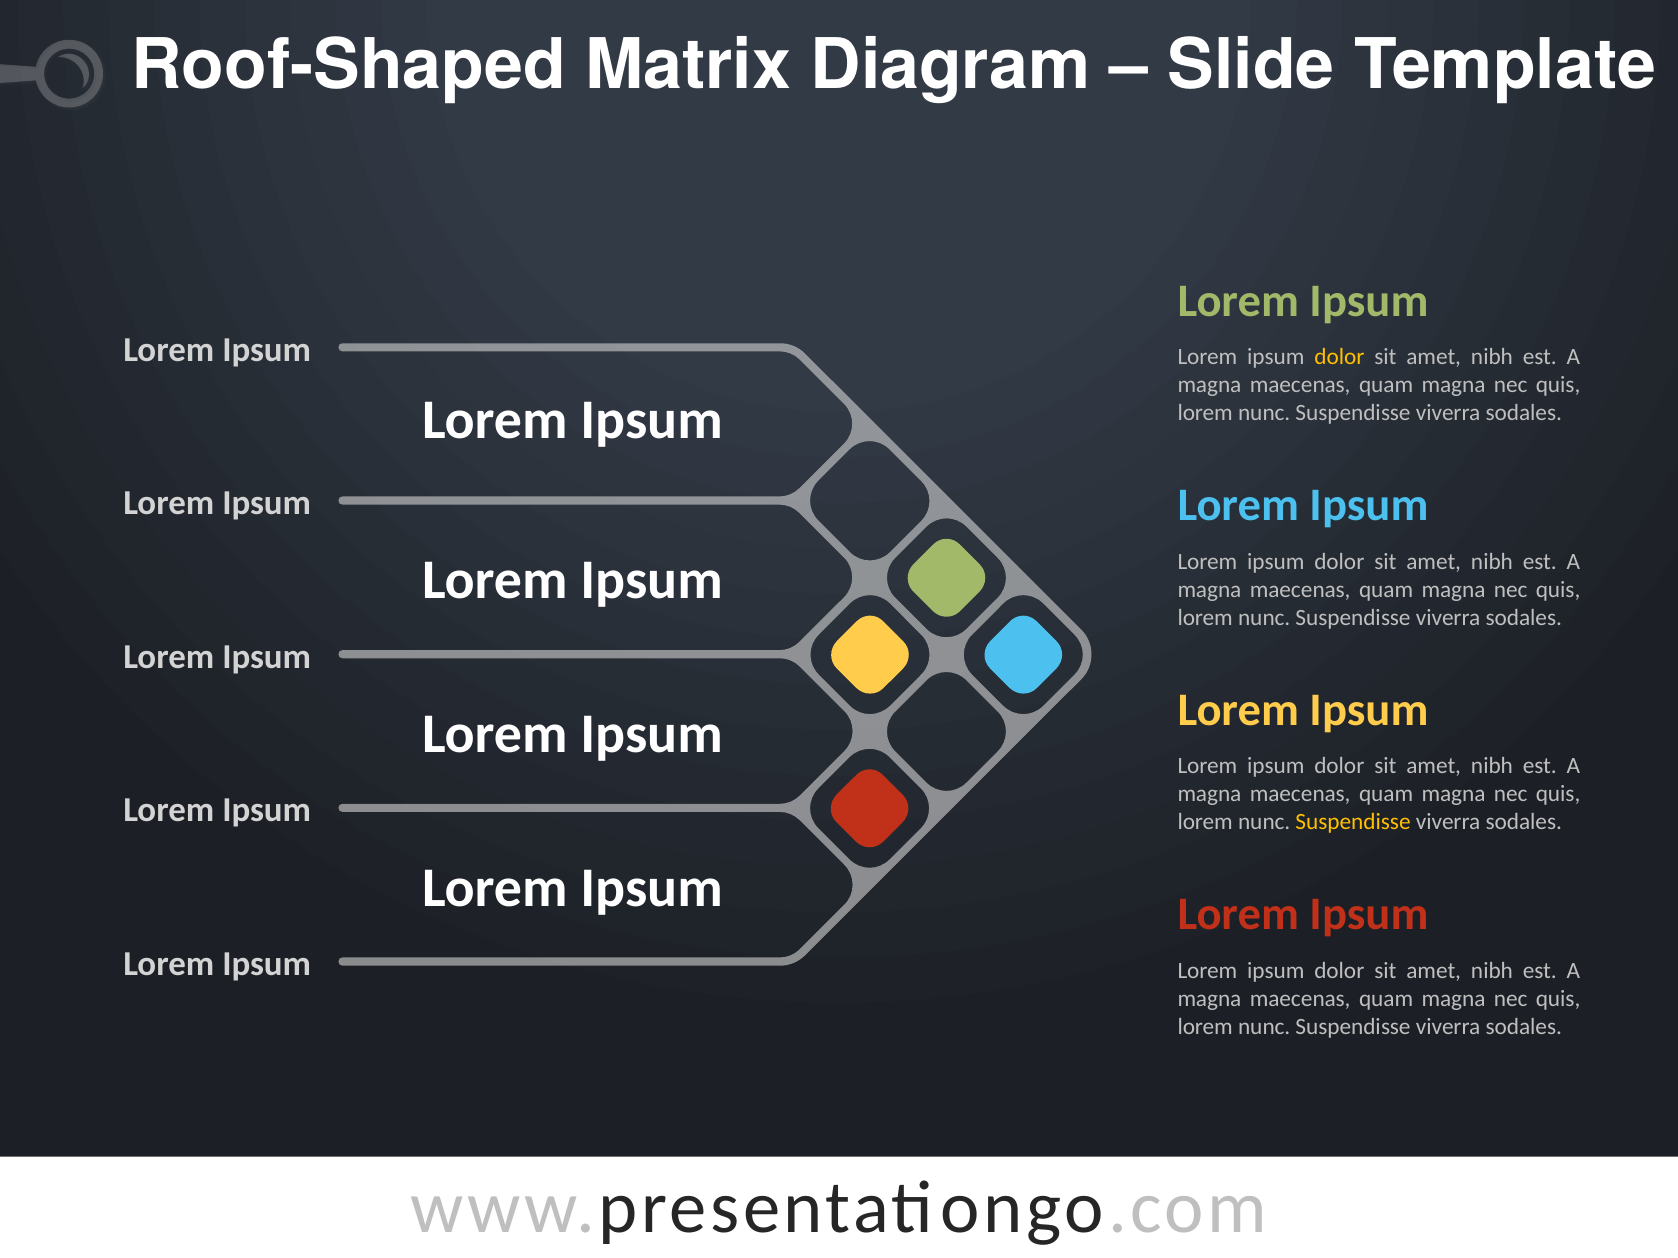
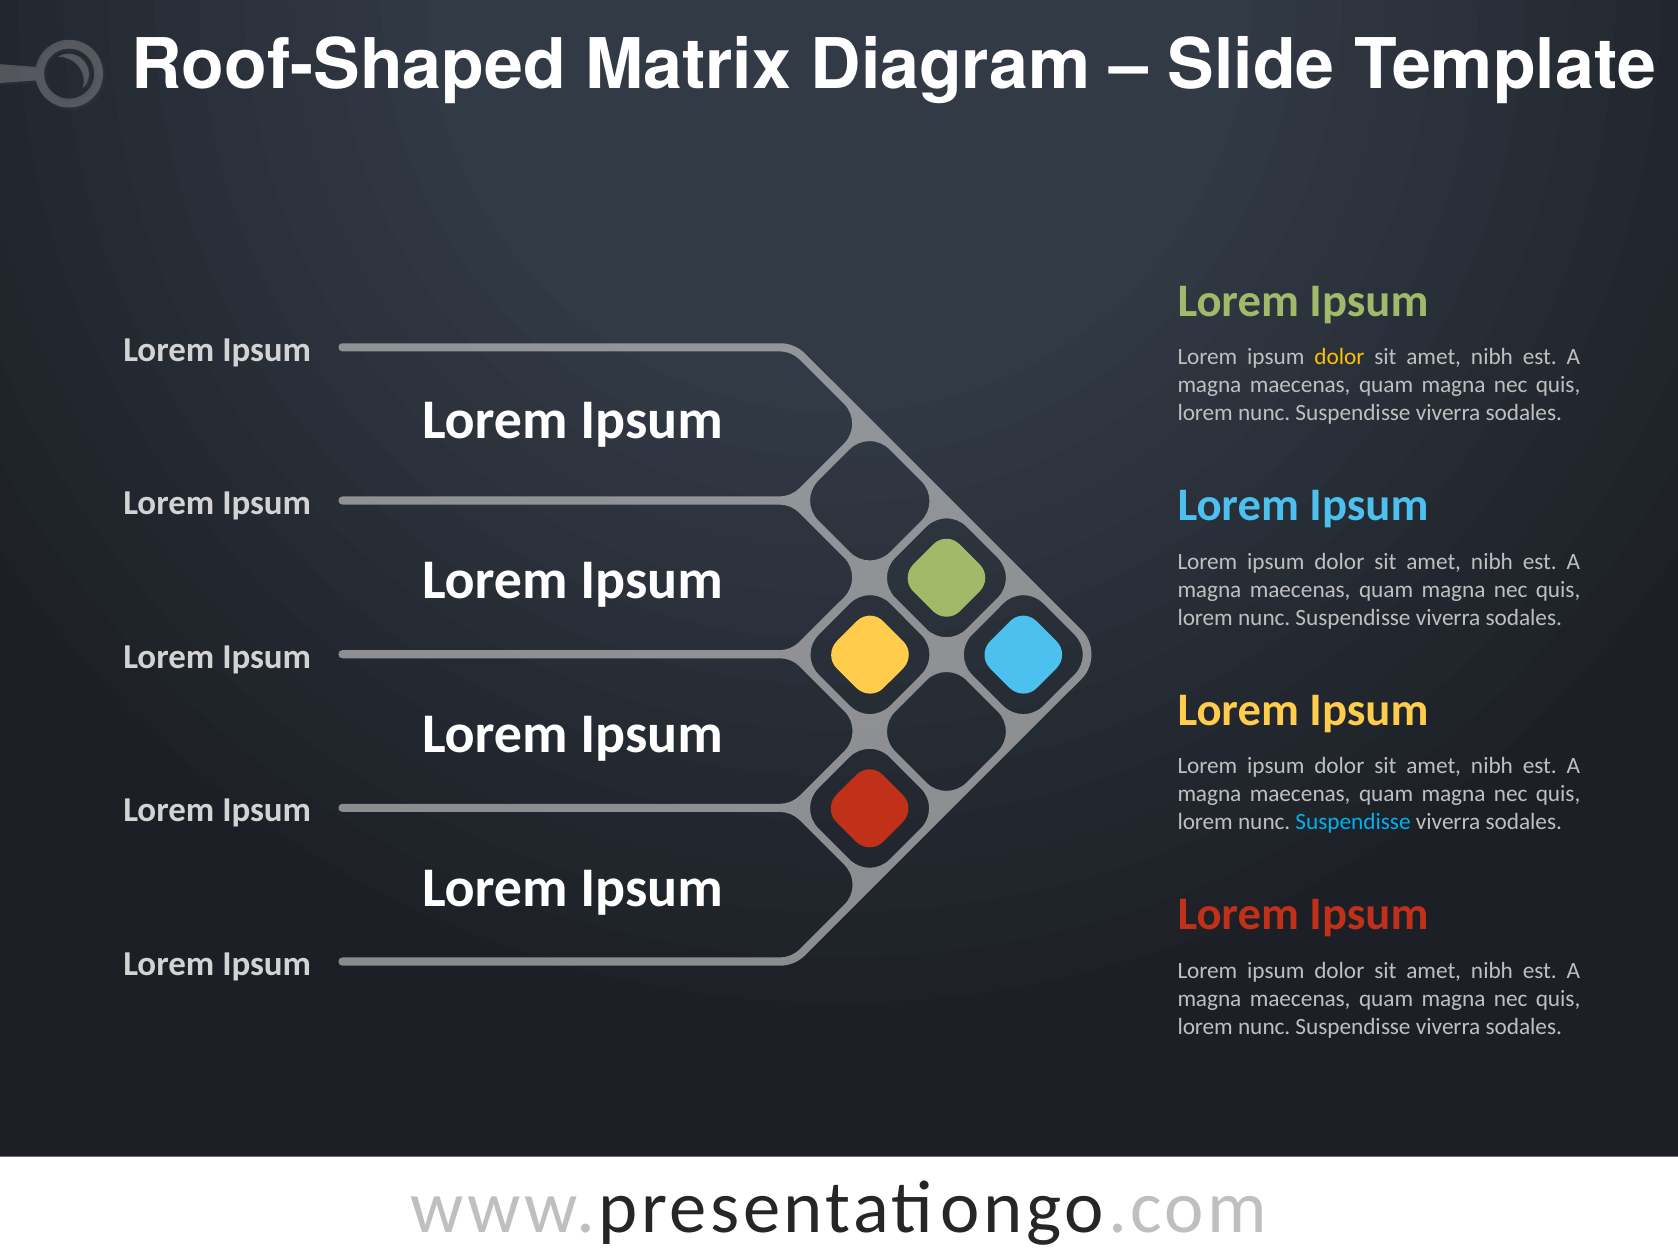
Suspendisse at (1353, 823) colour: yellow -> light blue
